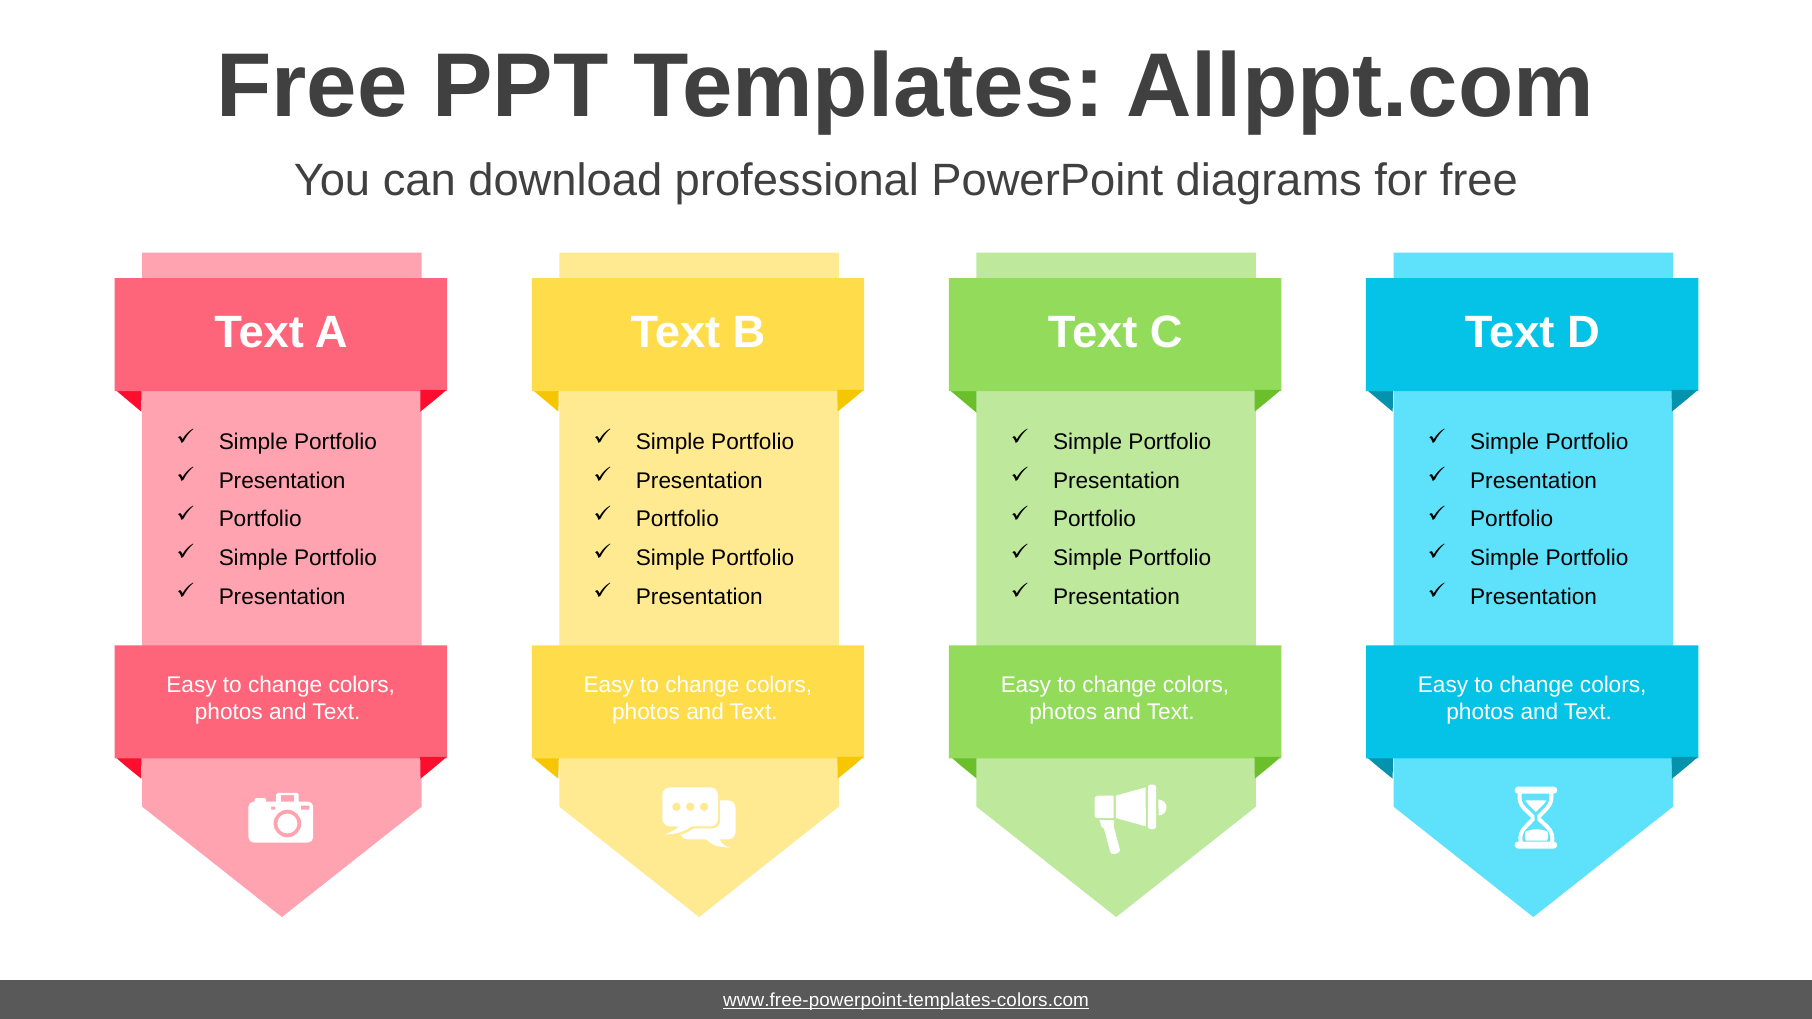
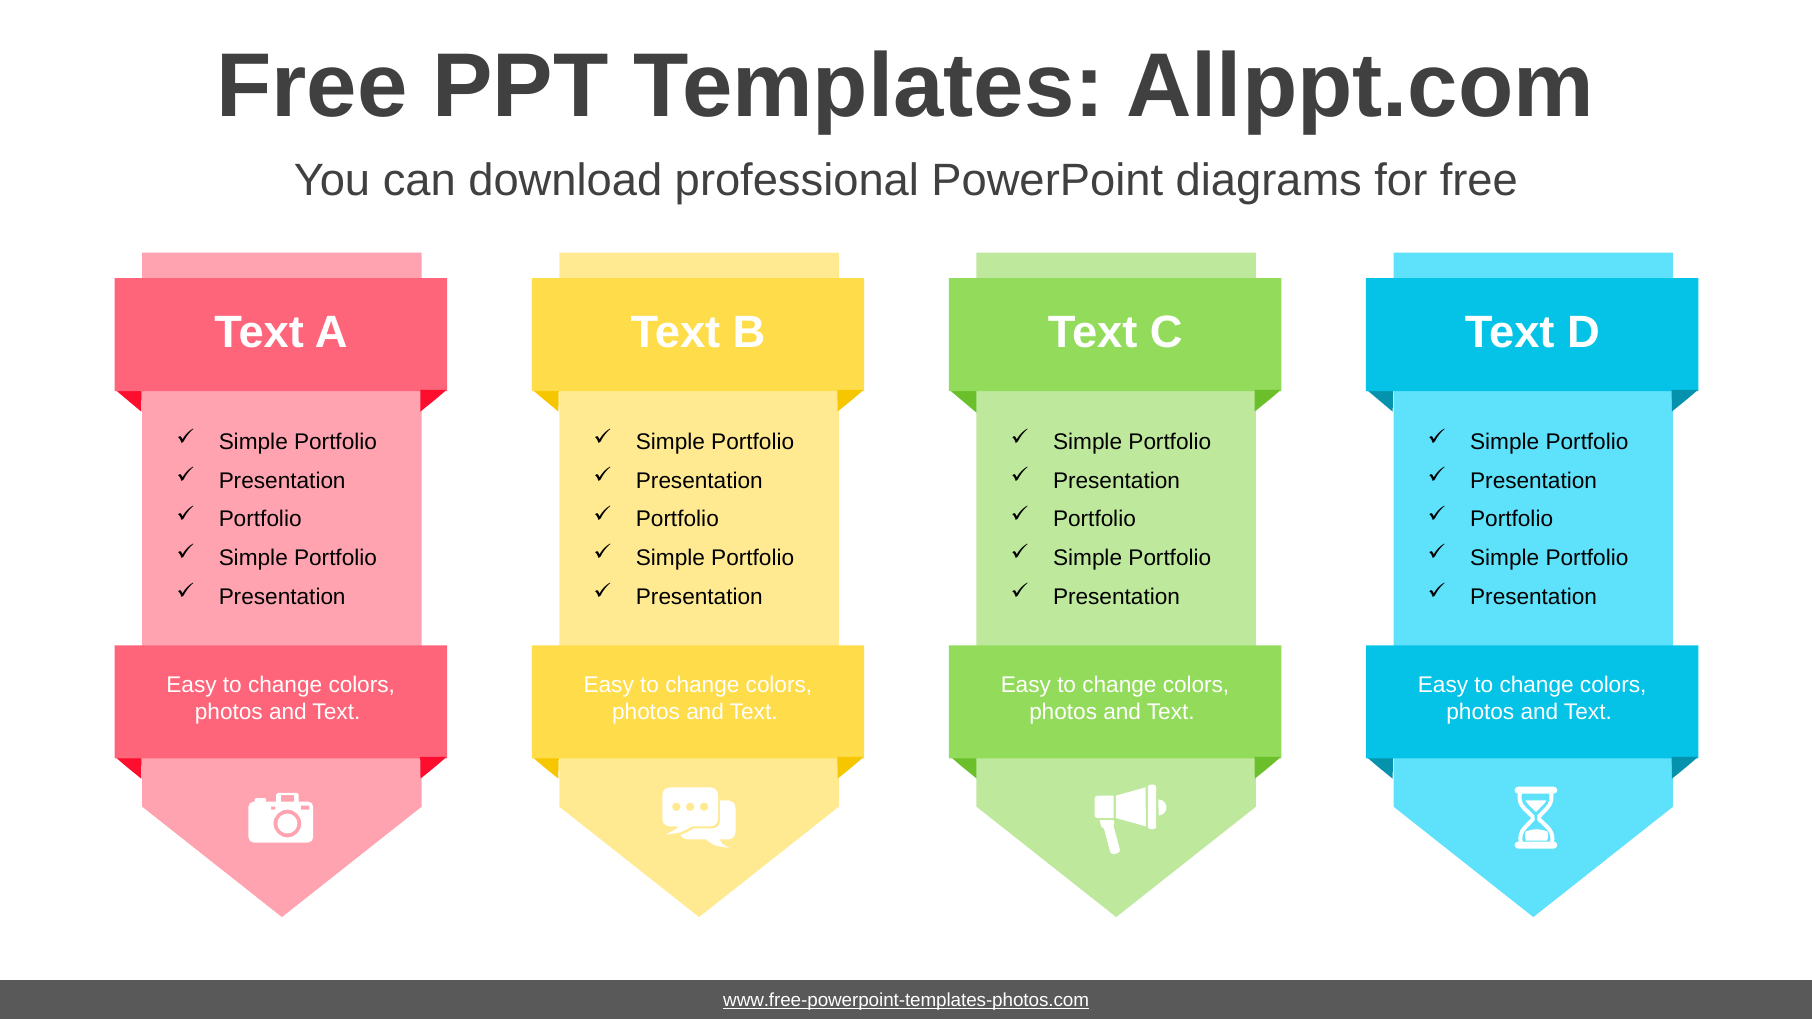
www.free-powerpoint-templates-colors.com: www.free-powerpoint-templates-colors.com -> www.free-powerpoint-templates-photos.com
